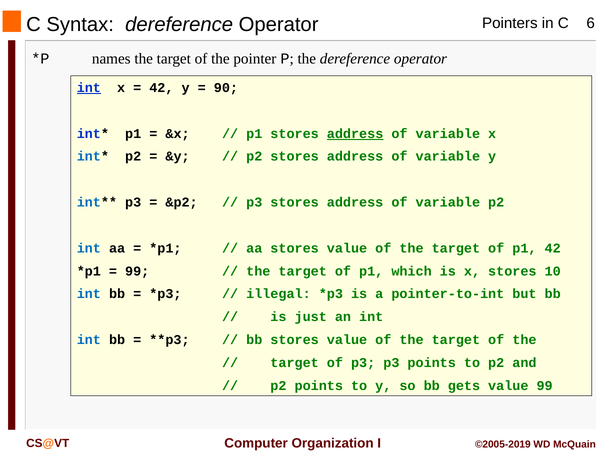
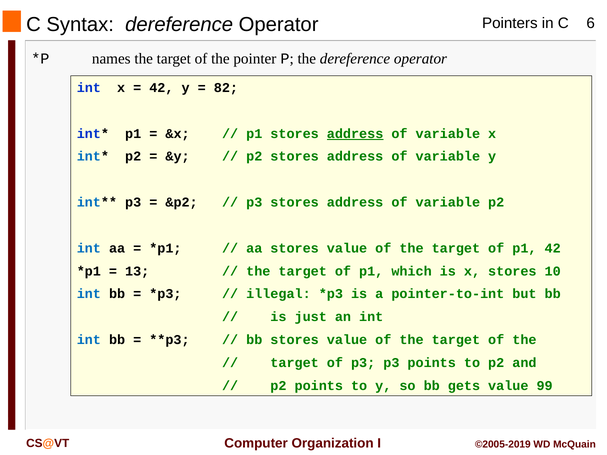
int at (89, 88) underline: present -> none
90: 90 -> 82
99 at (137, 271): 99 -> 13
